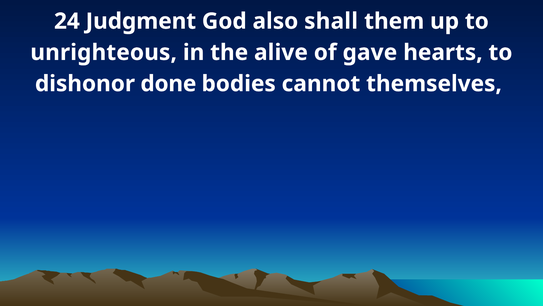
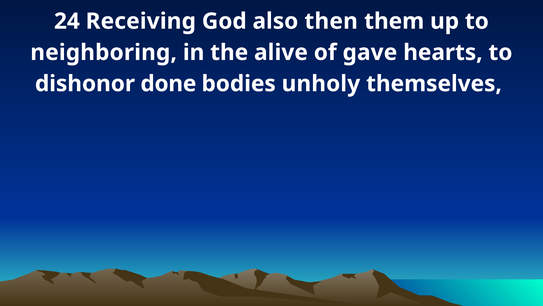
Judgment: Judgment -> Receiving
shall: shall -> then
unrighteous: unrighteous -> neighboring
cannot: cannot -> unholy
